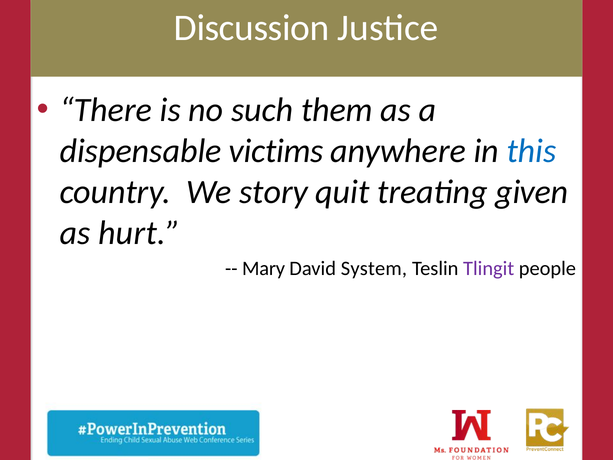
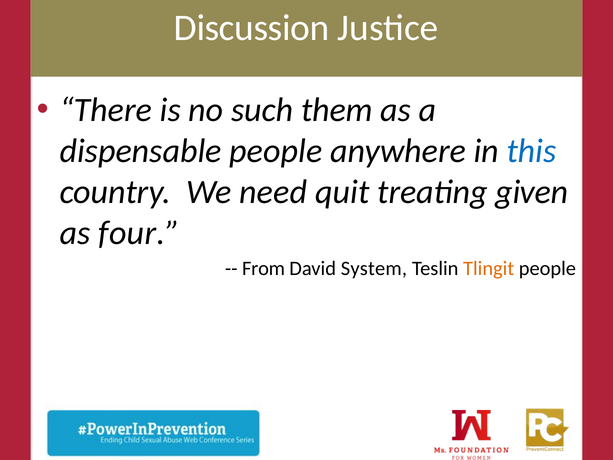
dispensable victims: victims -> people
story: story -> need
hurt: hurt -> four
Mary: Mary -> From
Tlingit colour: purple -> orange
